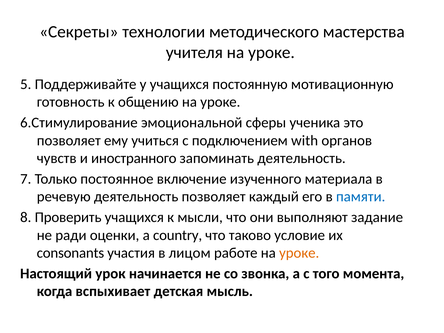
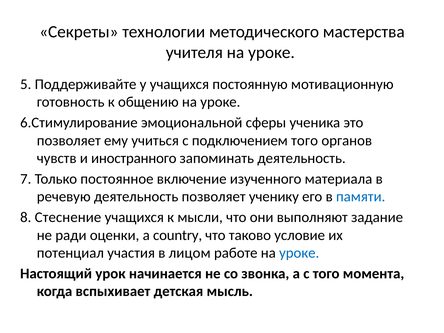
подключением with: with -> того
каждый: каждый -> ученику
Проверить: Проверить -> Стеснение
consonants: consonants -> потенциал
уроке at (299, 253) colour: orange -> blue
